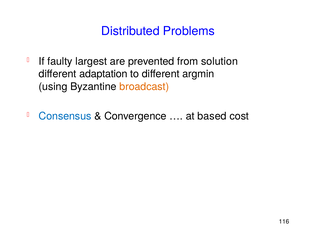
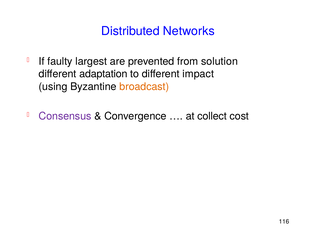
Problems: Problems -> Networks
argmin: argmin -> impact
Consensus colour: blue -> purple
based: based -> collect
